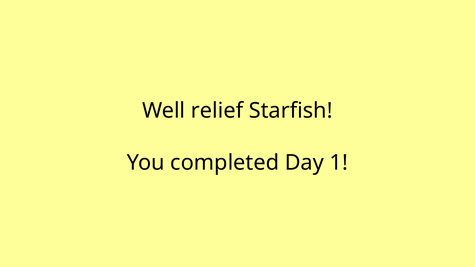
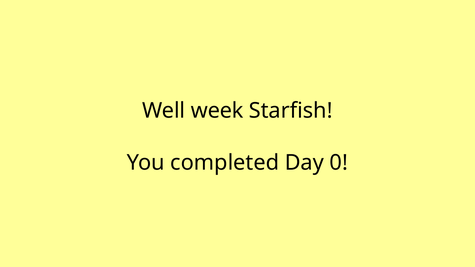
relief: relief -> week
1: 1 -> 0
